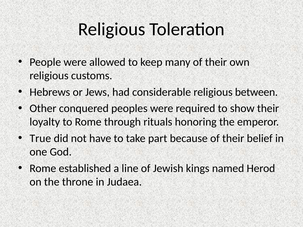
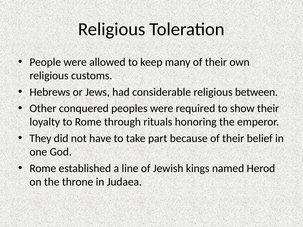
True: True -> They
